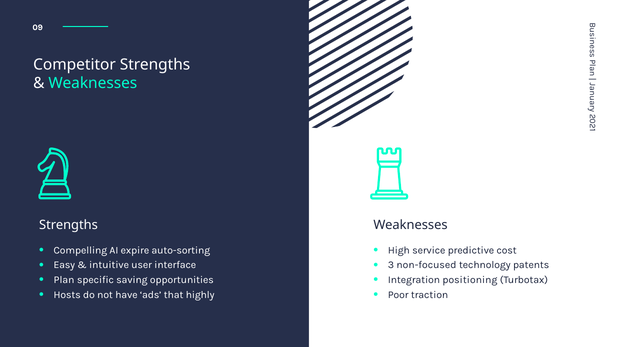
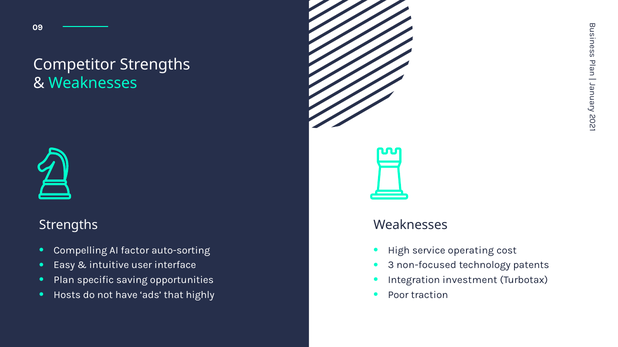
expire: expire -> factor
predictive: predictive -> operating
positioning: positioning -> investment
